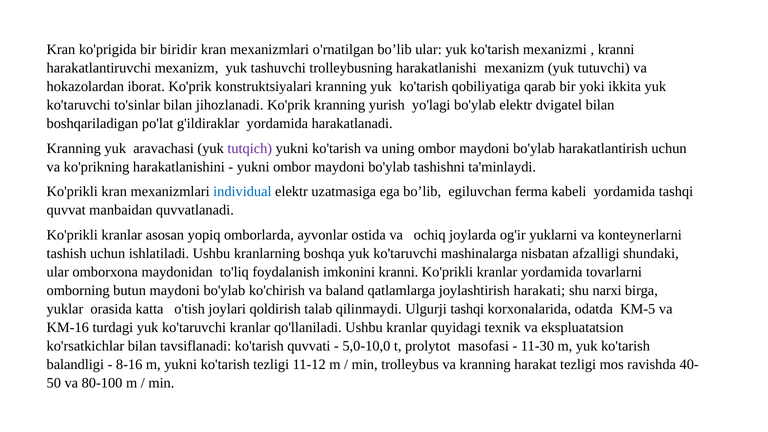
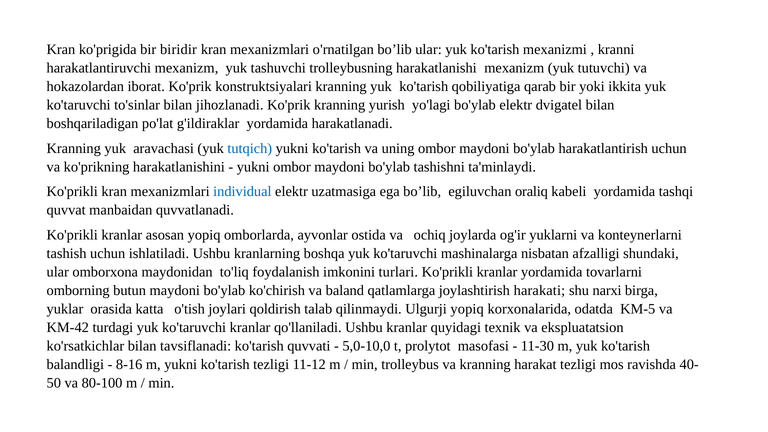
tutqich colour: purple -> blue
ferma: ferma -> oraliq
imkonini kranni: kranni -> turlari
Ulgurji tashqi: tashqi -> yopiq
KM-16: KM-16 -> KM-42
